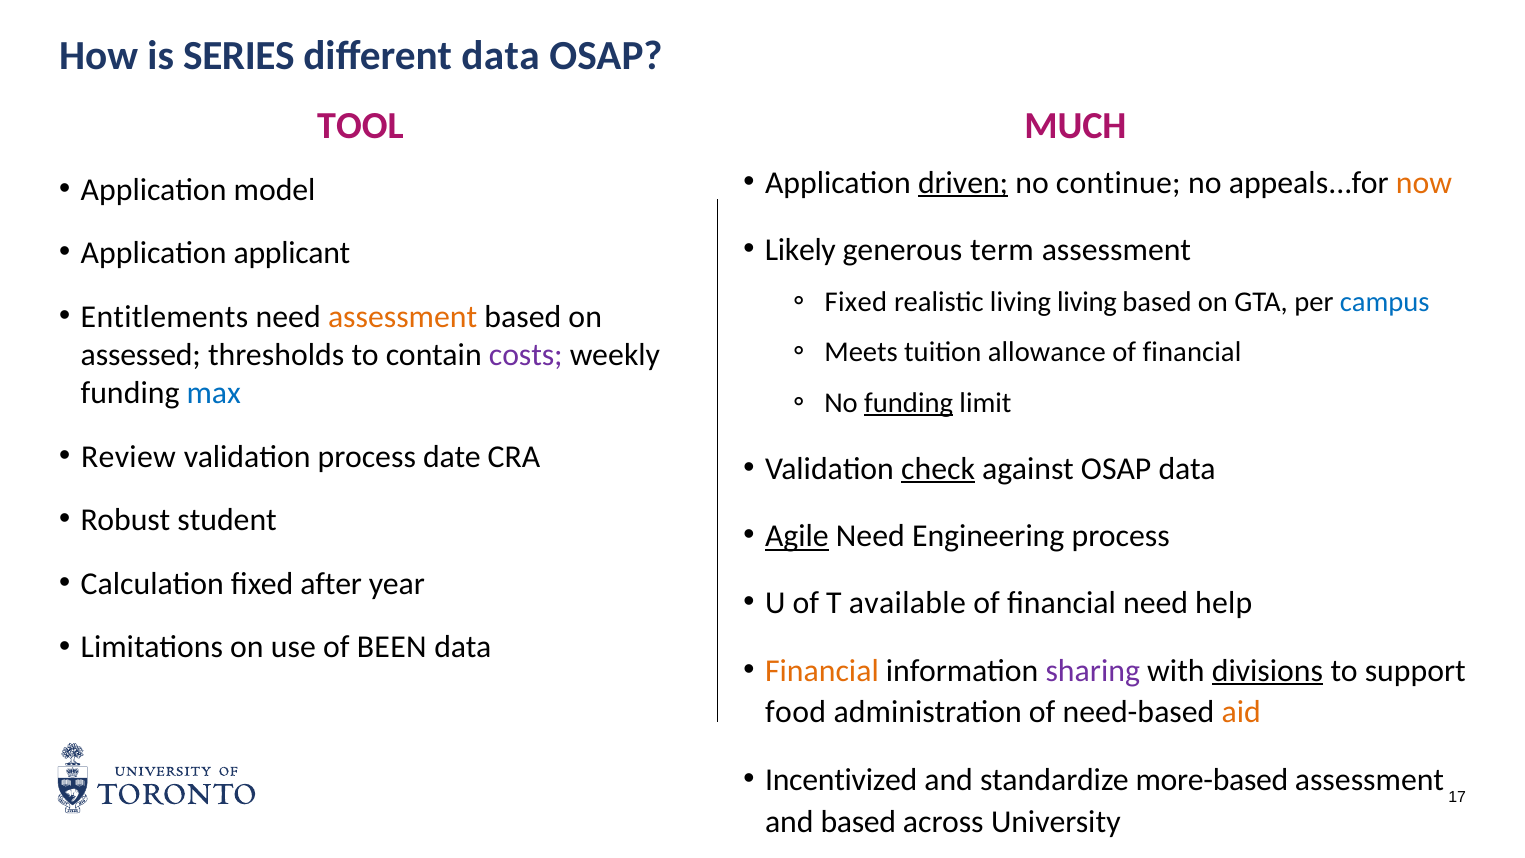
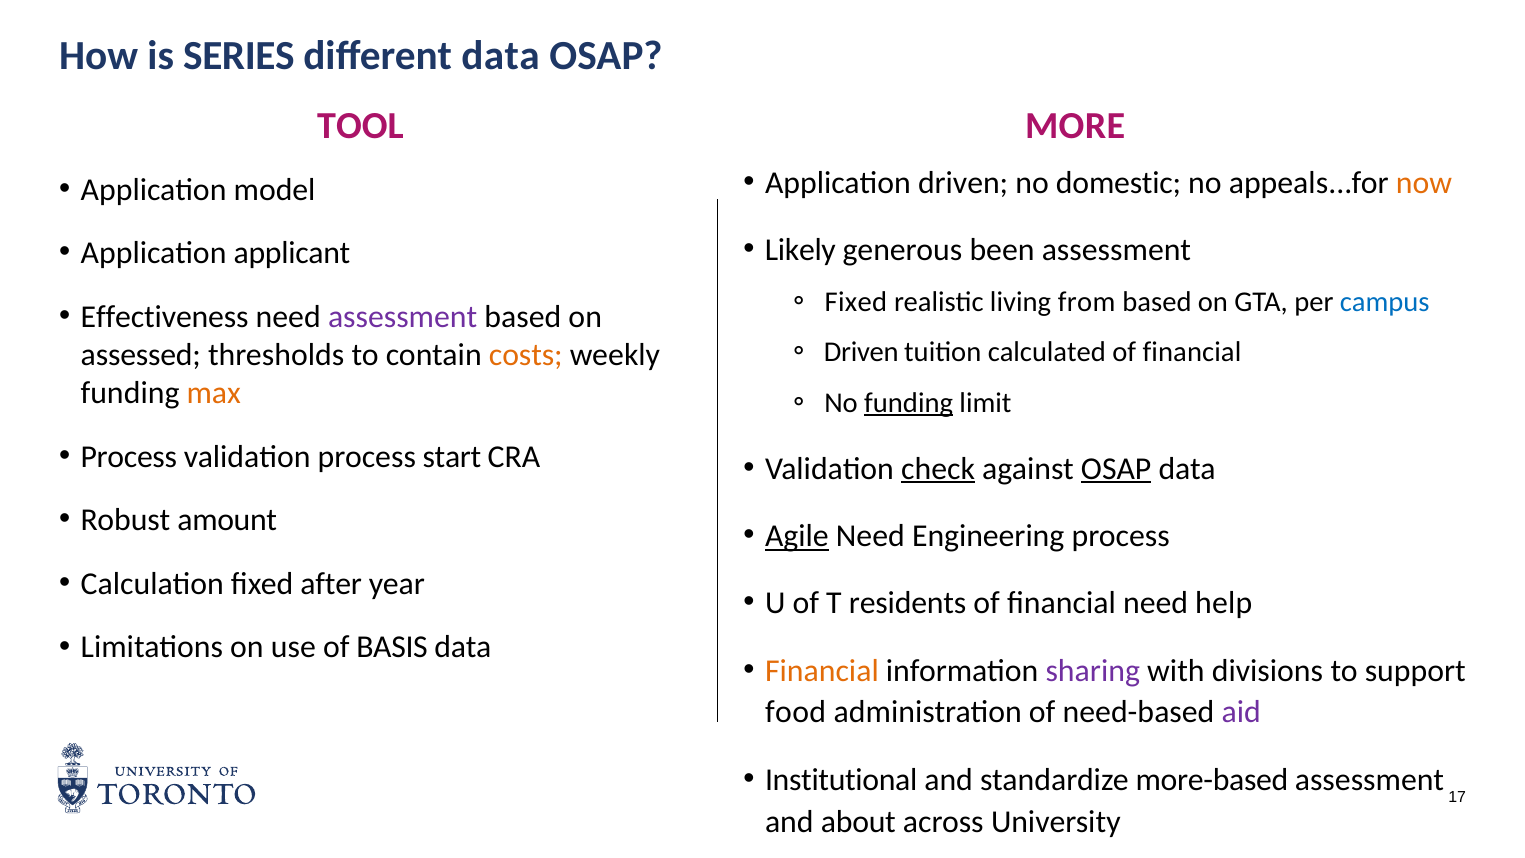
MUCH: MUCH -> MORE
driven at (963, 183) underline: present -> none
continue: continue -> domestic
term: term -> been
living living: living -> from
Entitlements: Entitlements -> Effectiveness
assessment at (403, 317) colour: orange -> purple
Meets at (861, 352): Meets -> Driven
allowance: allowance -> calculated
costs colour: purple -> orange
max colour: blue -> orange
Review at (129, 457): Review -> Process
date: date -> start
OSAP at (1116, 468) underline: none -> present
student: student -> amount
available: available -> residents
BEEN: BEEN -> BASIS
divisions underline: present -> none
aid colour: orange -> purple
Incentivized: Incentivized -> Institutional
and based: based -> about
